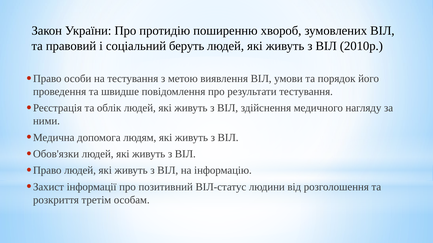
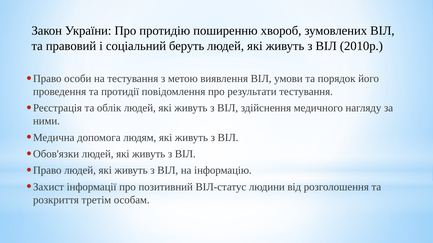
швидше: швидше -> протидії
